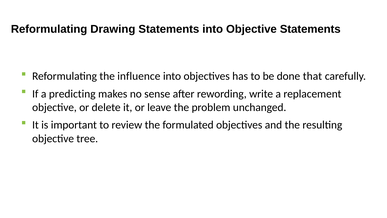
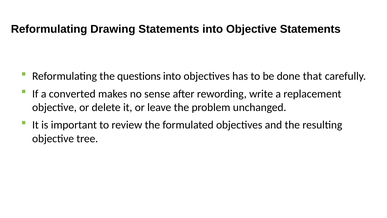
influence: influence -> questions
predicting: predicting -> converted
